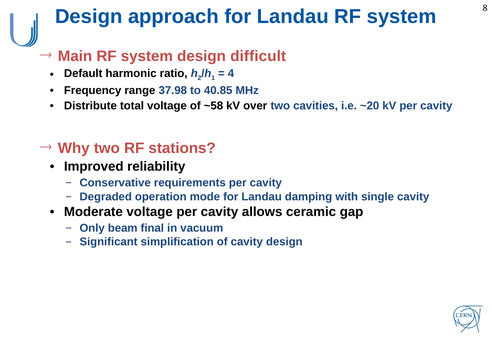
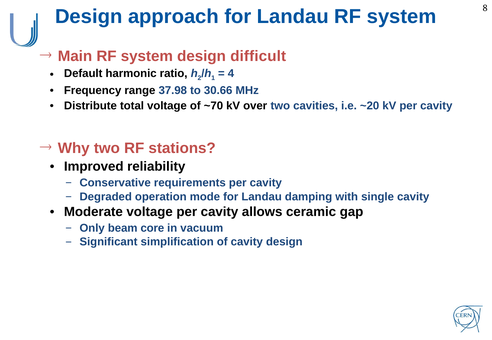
40.85: 40.85 -> 30.66
~58: ~58 -> ~70
final: final -> core
